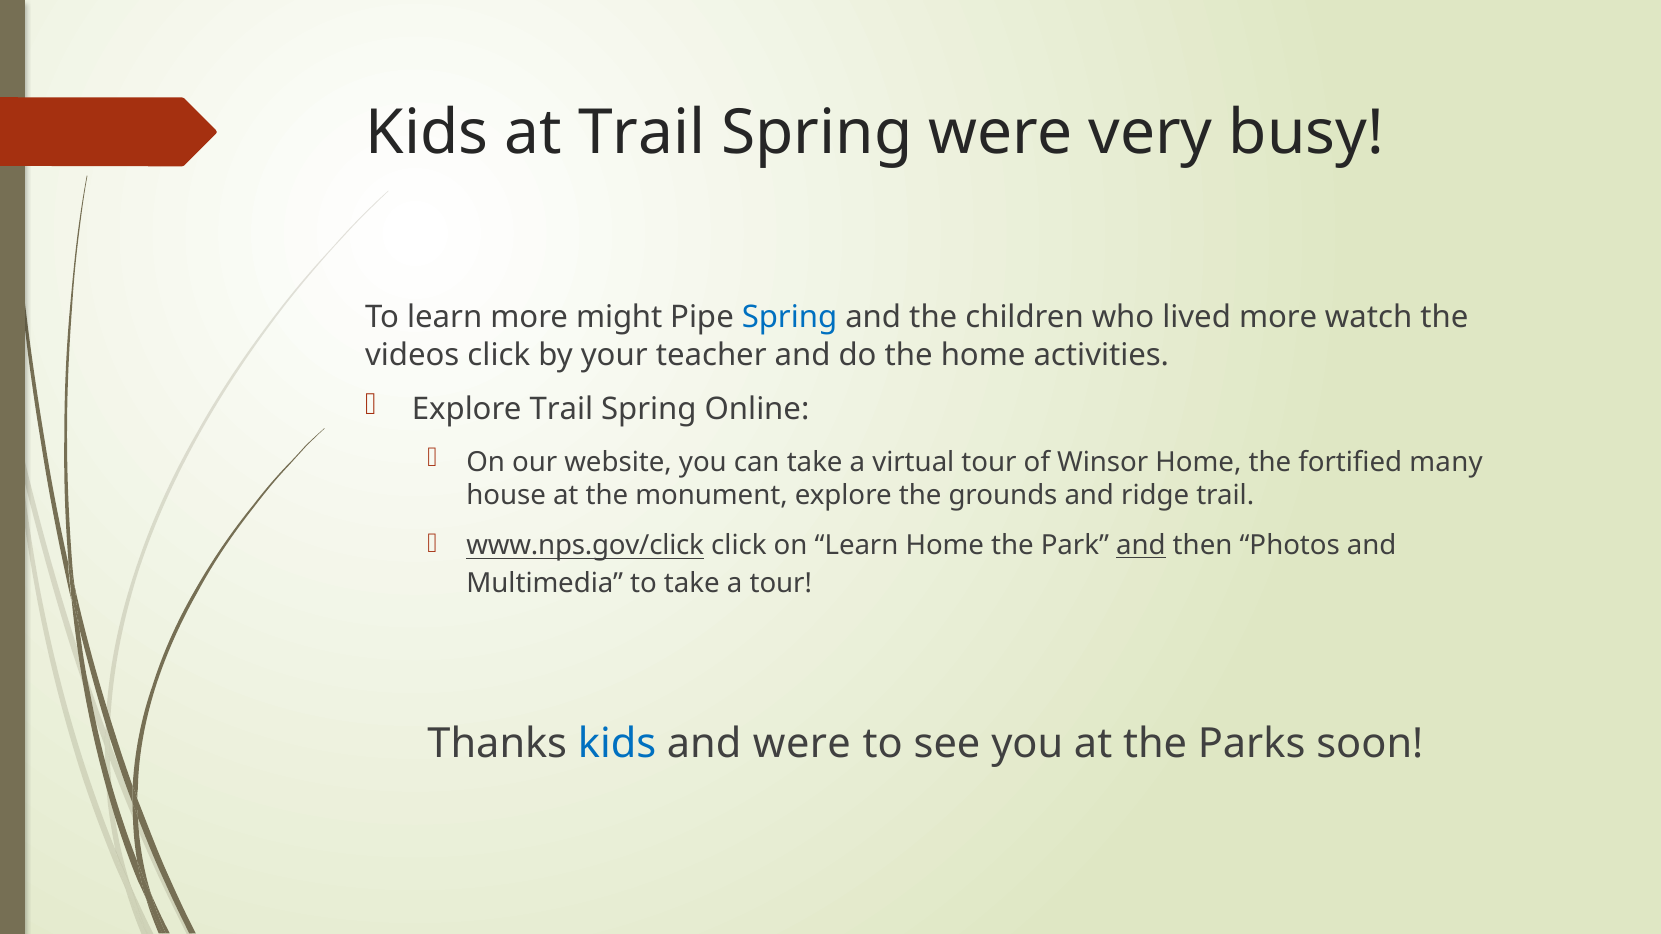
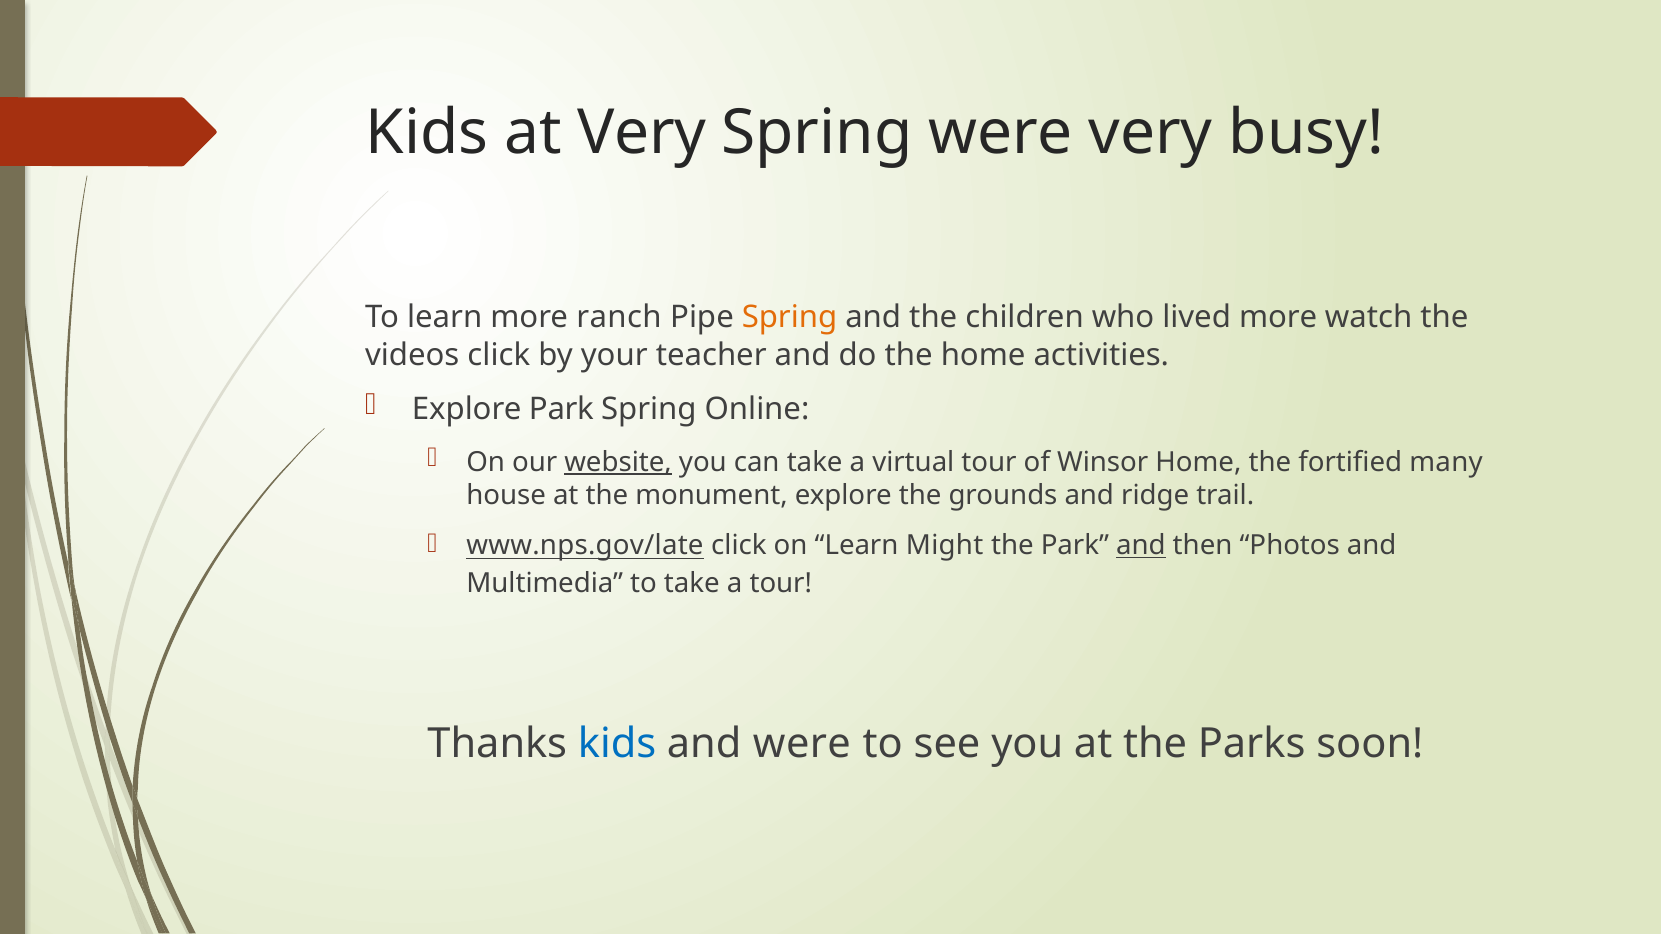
at Trail: Trail -> Very
might: might -> ranch
Spring at (789, 318) colour: blue -> orange
Explore Trail: Trail -> Park
website underline: none -> present
www.nps.gov/click: www.nps.gov/click -> www.nps.gov/late
Learn Home: Home -> Might
